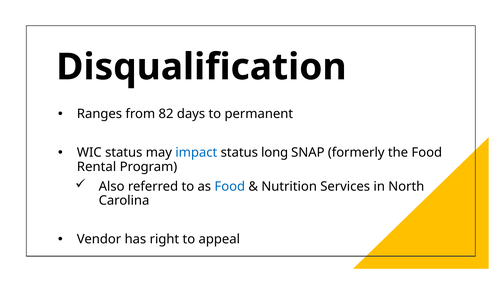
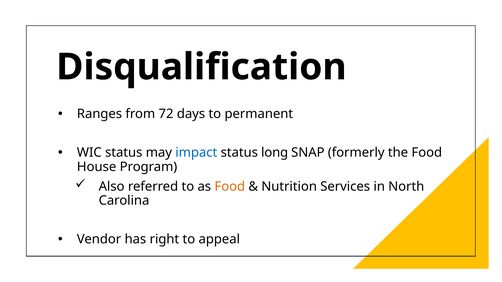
82: 82 -> 72
Rental: Rental -> House
Food at (230, 187) colour: blue -> orange
